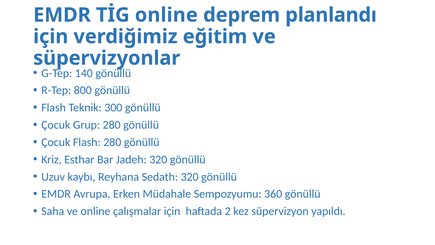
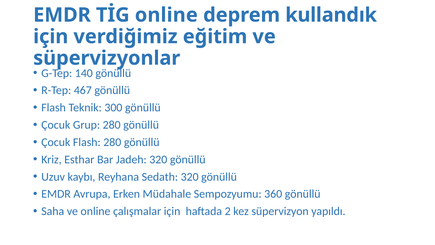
planlandı: planlandı -> kullandık
800: 800 -> 467
